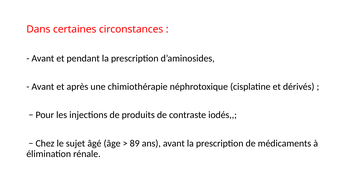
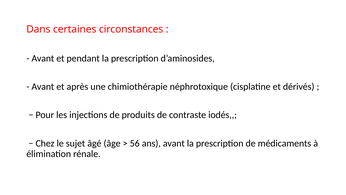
89: 89 -> 56
